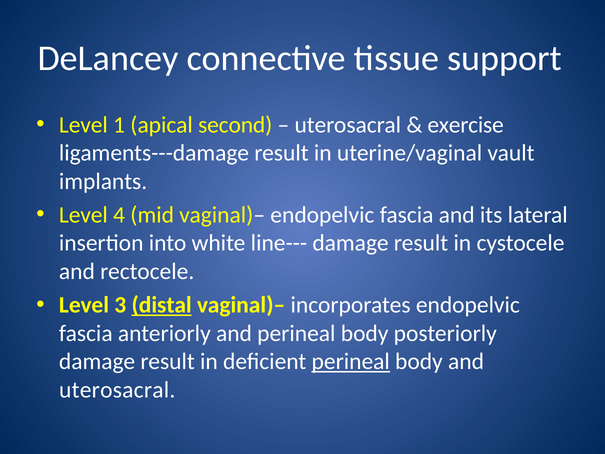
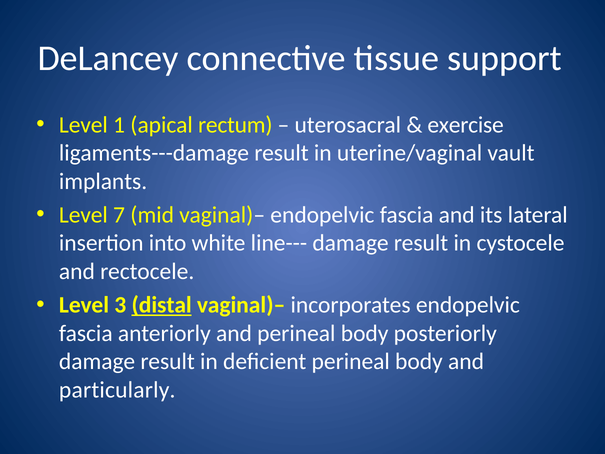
second: second -> rectum
4: 4 -> 7
perineal at (351, 361) underline: present -> none
uterosacral at (117, 390): uterosacral -> particularly
